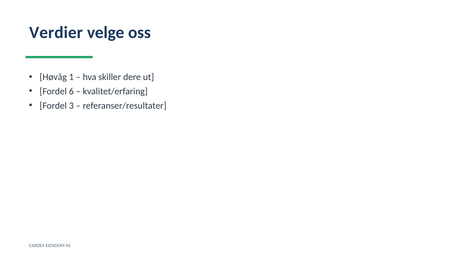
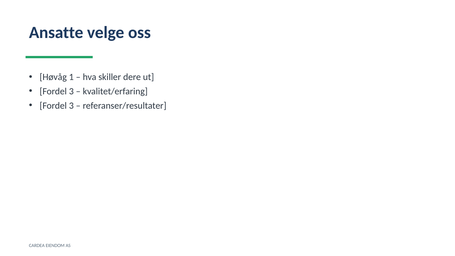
Verdier: Verdier -> Ansatte
6 at (71, 91): 6 -> 3
